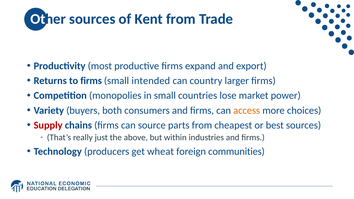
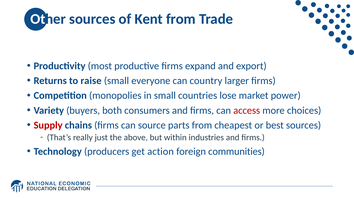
to firms: firms -> raise
intended: intended -> everyone
access colour: orange -> red
wheat: wheat -> action
